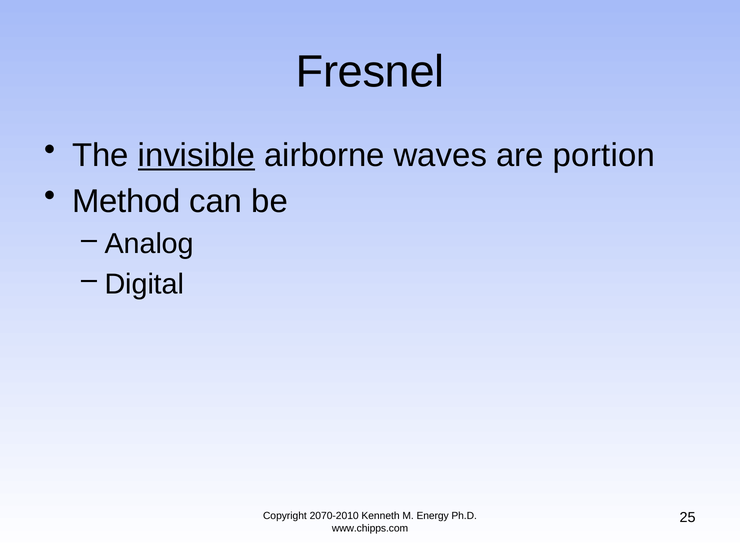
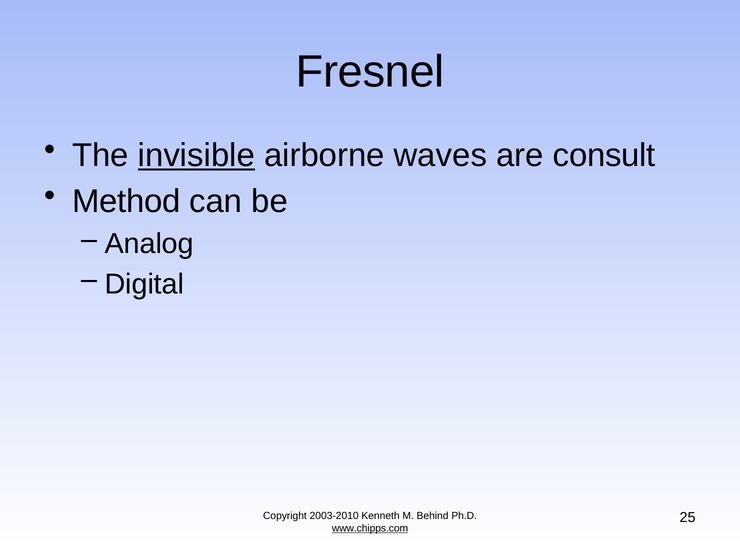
portion: portion -> consult
2070-2010: 2070-2010 -> 2003-2010
Energy: Energy -> Behind
www.chipps.com underline: none -> present
